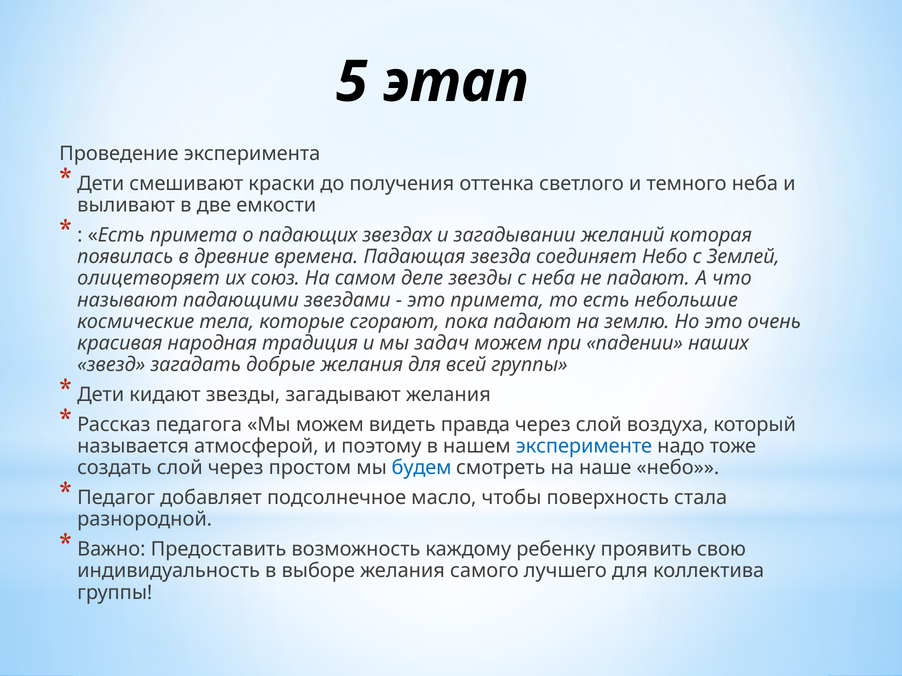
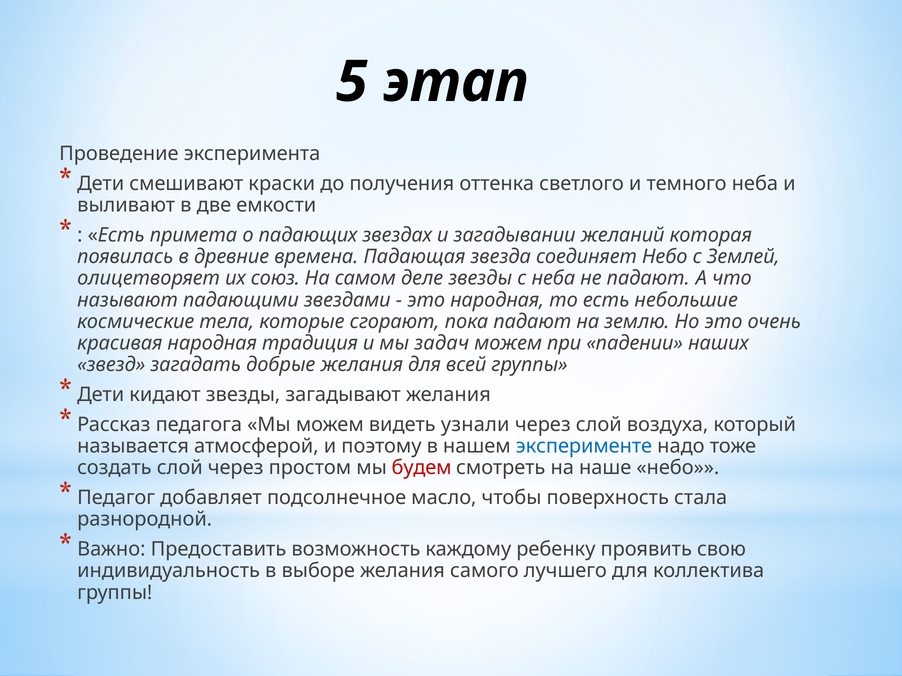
это примета: примета -> народная
правда: правда -> узнали
будем colour: blue -> red
